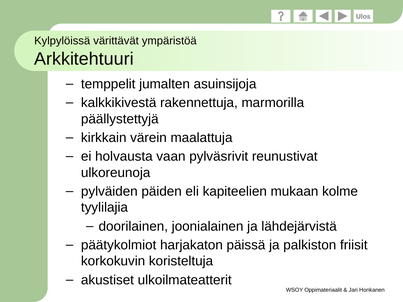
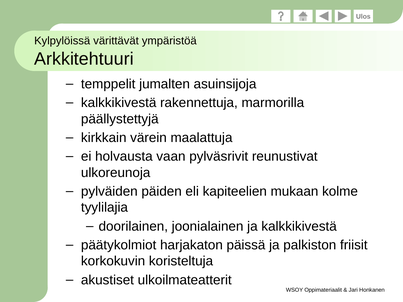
ja lähdejärvistä: lähdejärvistä -> kalkkikivestä
